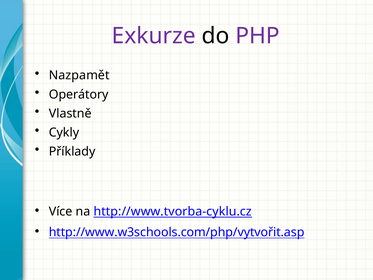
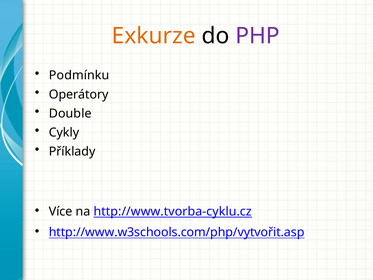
Exkurze colour: purple -> orange
Nazpamět: Nazpamět -> Podmínku
Vlastně: Vlastně -> Double
